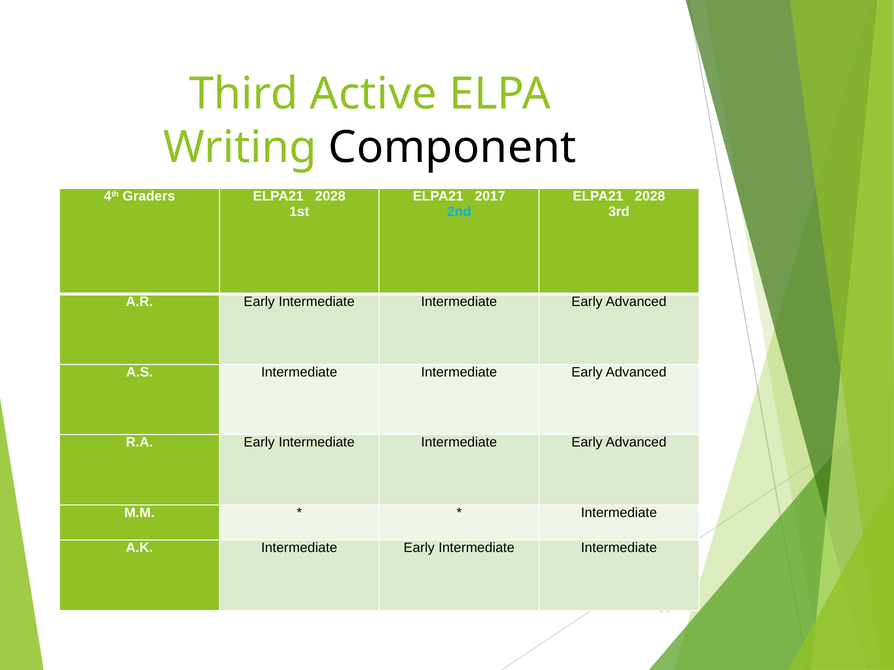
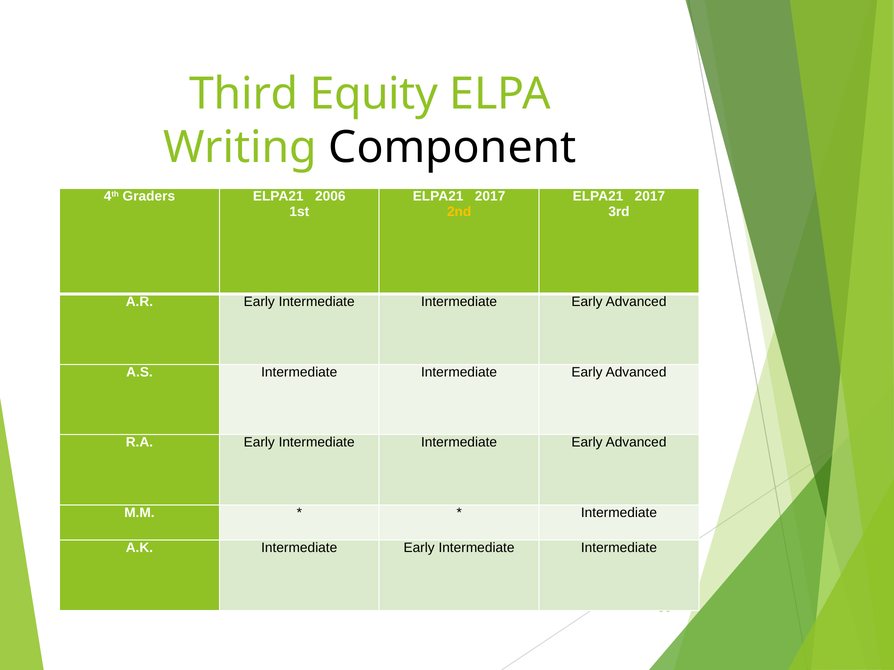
Active: Active -> Equity
Graders ELPA21 2028: 2028 -> 2006
2028 at (650, 197): 2028 -> 2017
2nd colour: light blue -> yellow
